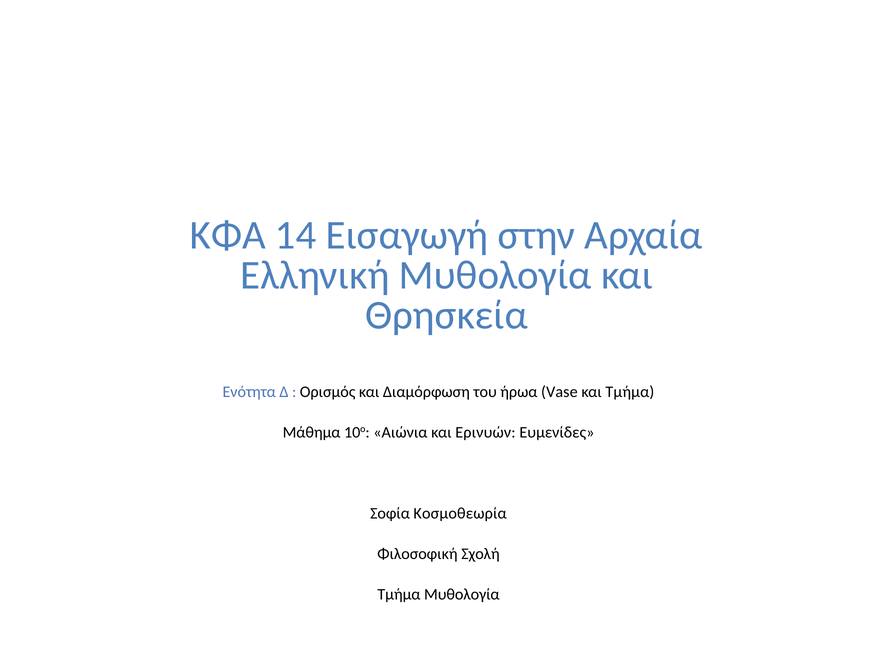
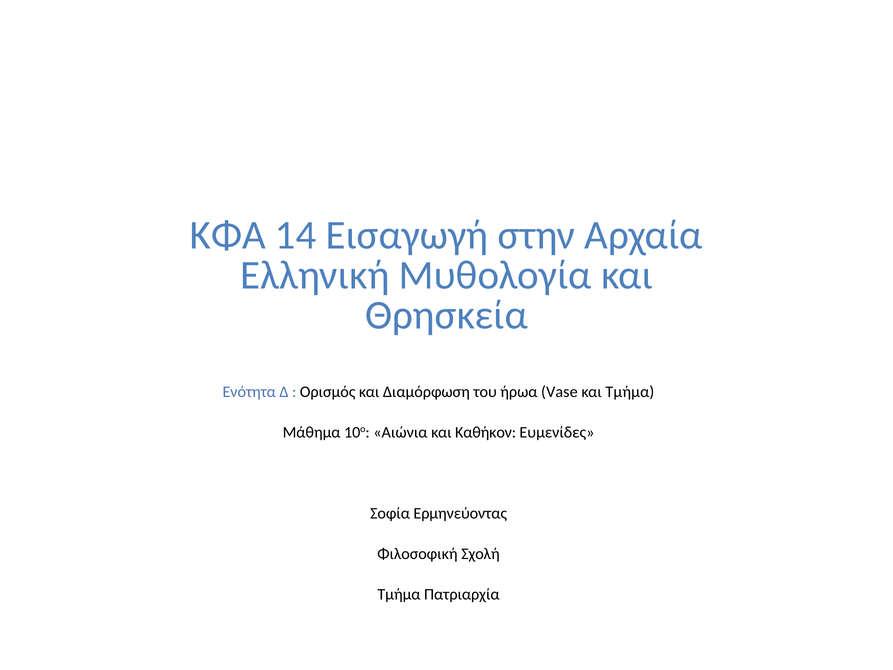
Ερινυών: Ερινυών -> Καθήκον
Κοσμοθεωρία: Κοσμοθεωρία -> Ερμηνεύοντας
Τμήμα Μυθολογία: Μυθολογία -> Πατριαρχία
